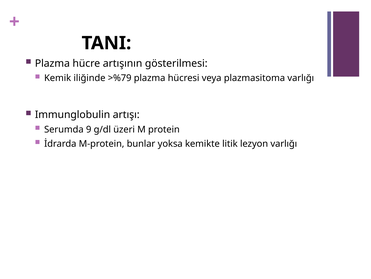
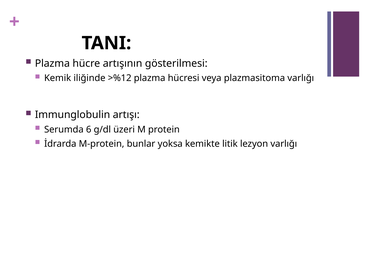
>%79: >%79 -> >%12
9: 9 -> 6
